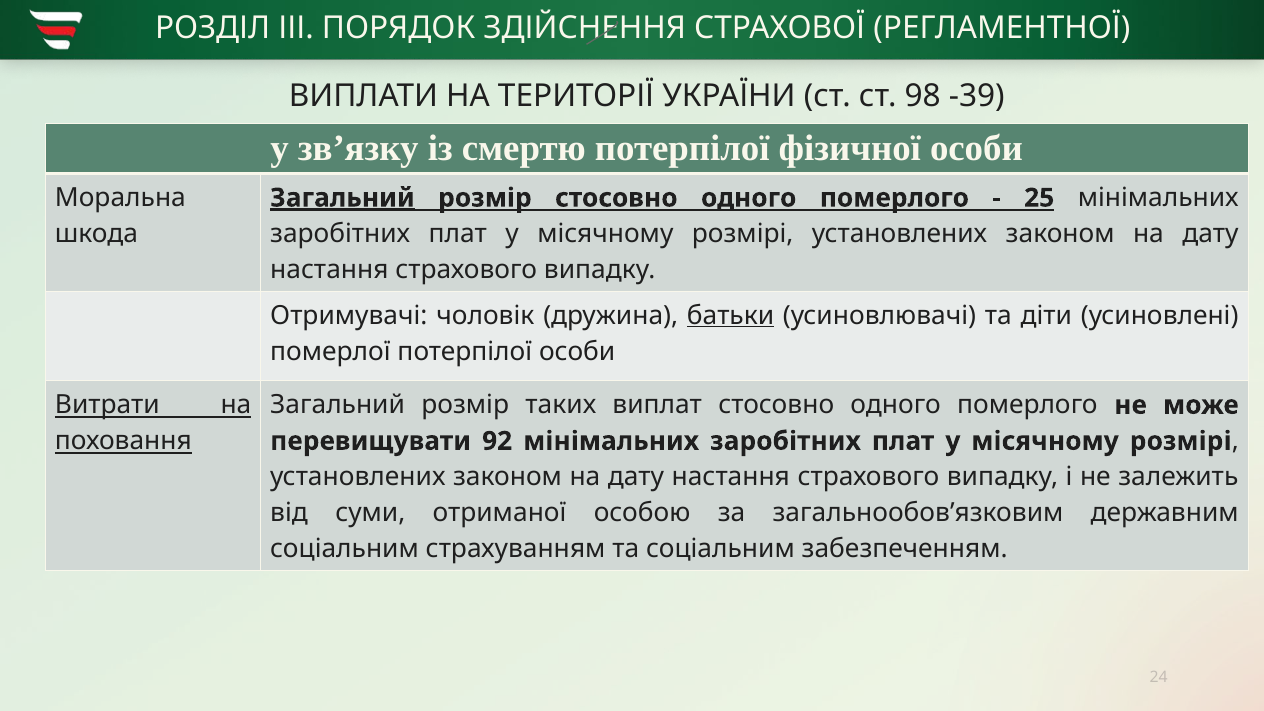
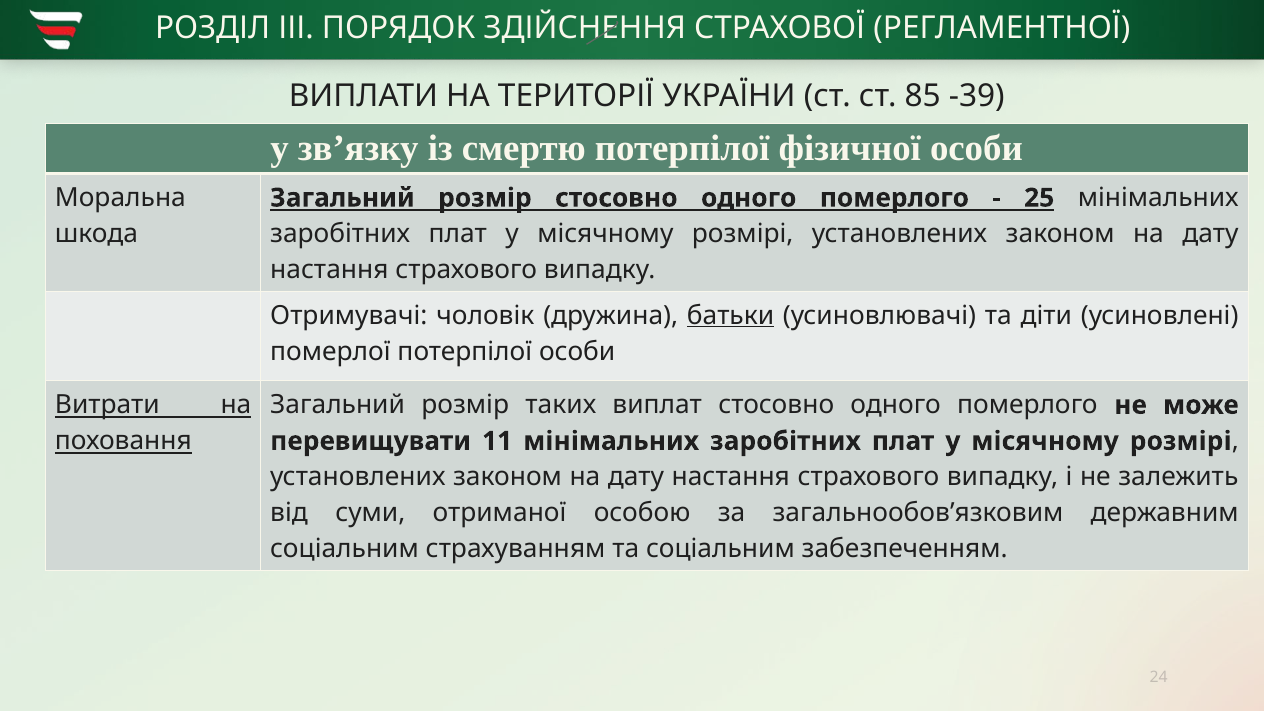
98: 98 -> 85
Загальний at (342, 198) underline: present -> none
92: 92 -> 11
